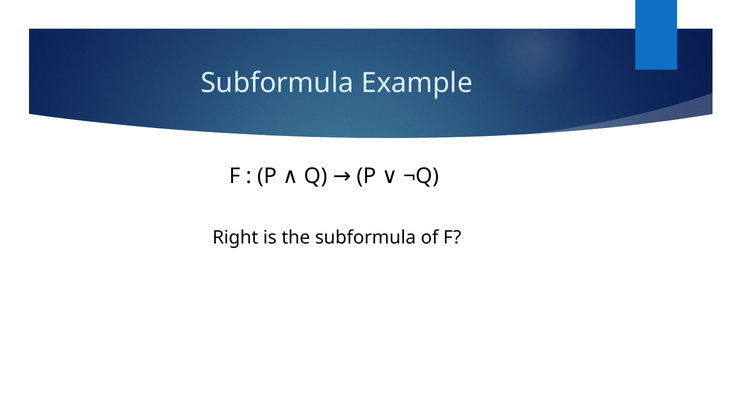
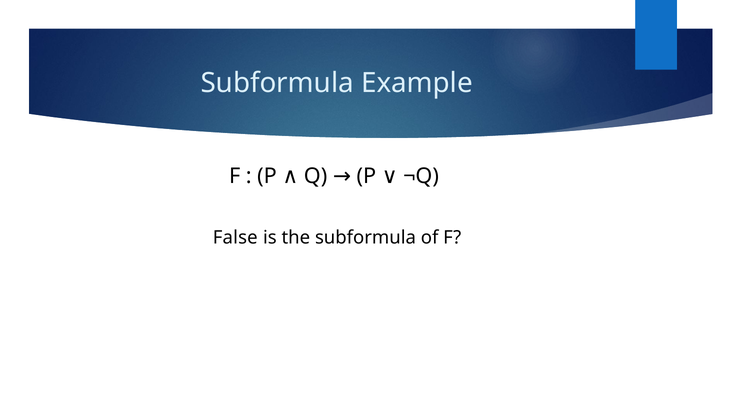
Right: Right -> False
